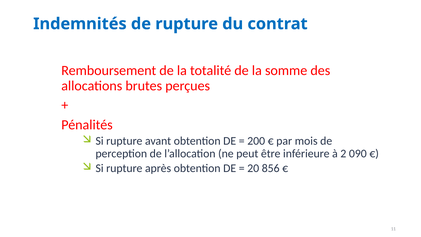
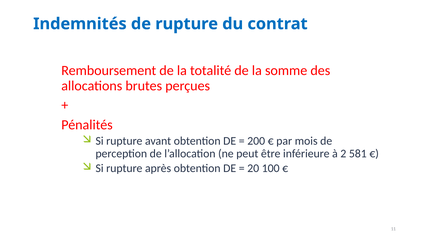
090: 090 -> 581
856: 856 -> 100
